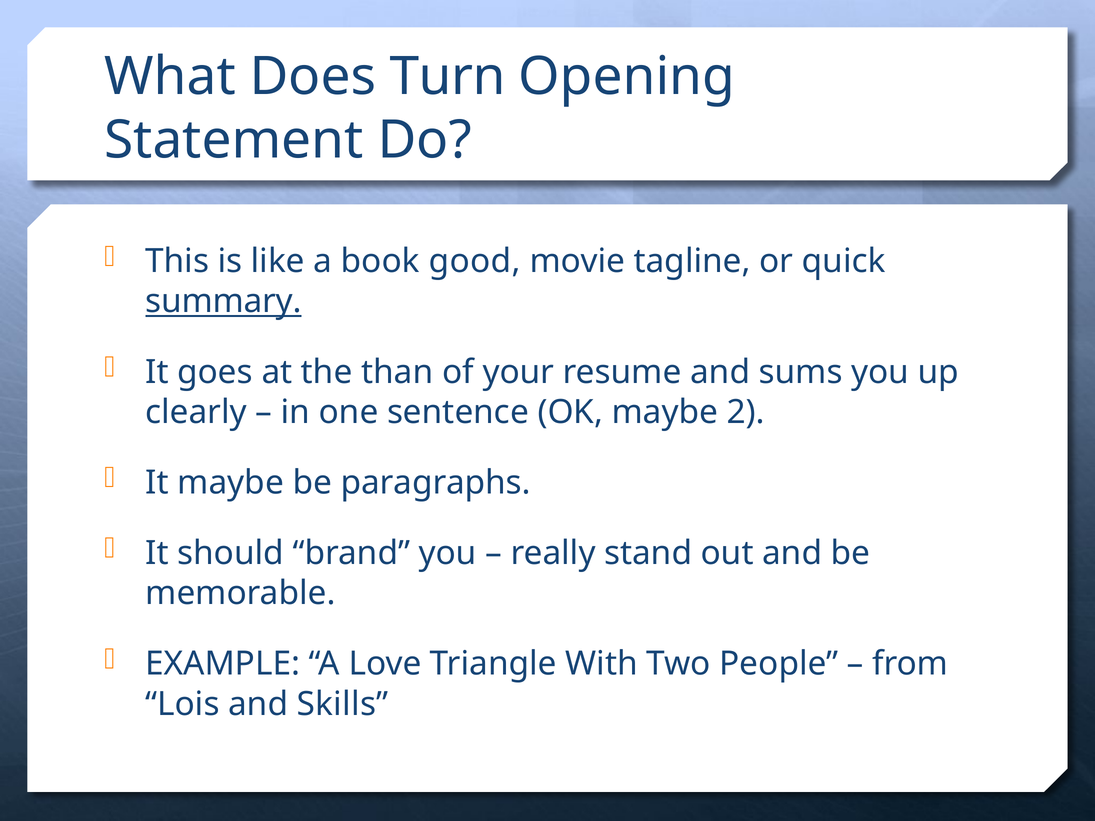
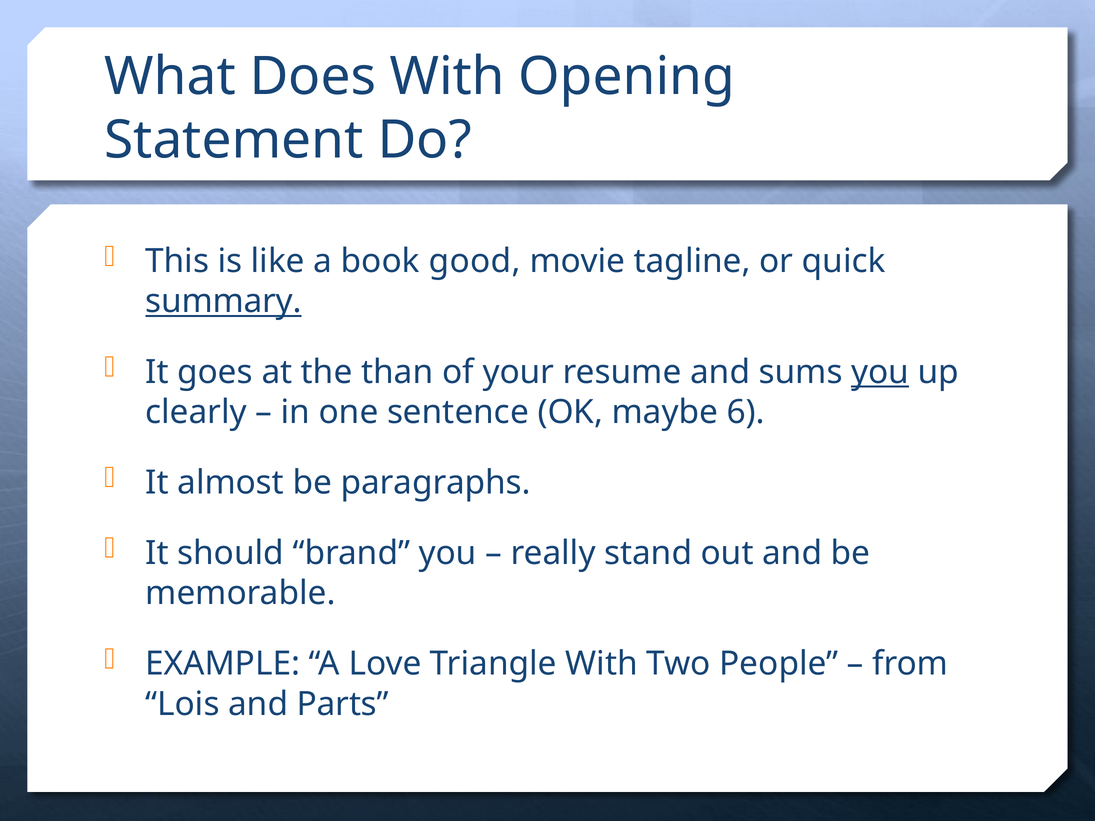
Does Turn: Turn -> With
you at (880, 372) underline: none -> present
2: 2 -> 6
It maybe: maybe -> almost
Skills: Skills -> Parts
